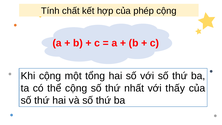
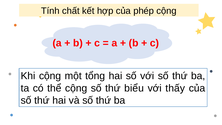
nhất: nhất -> biểu
